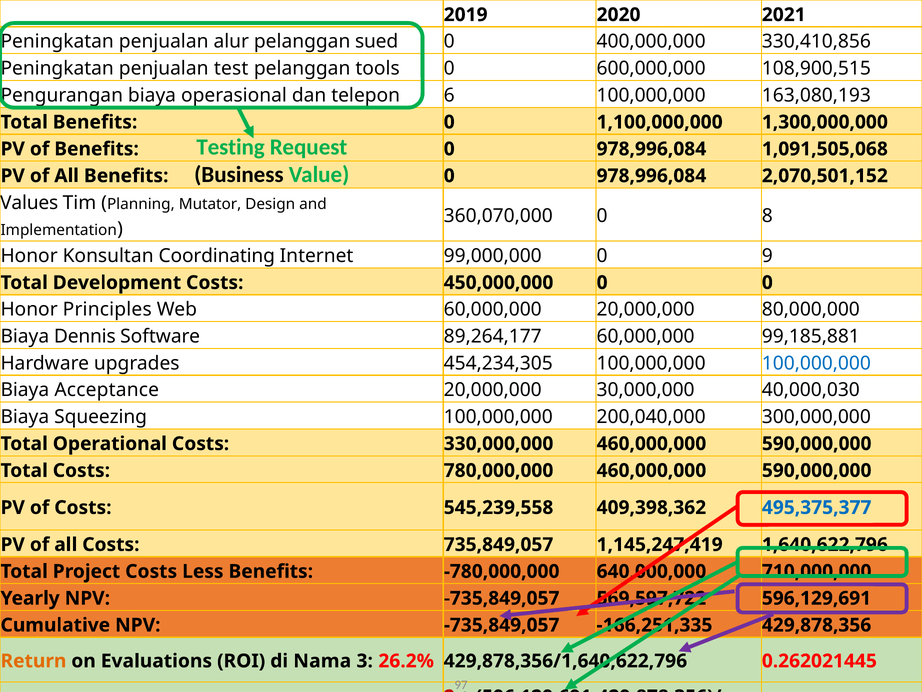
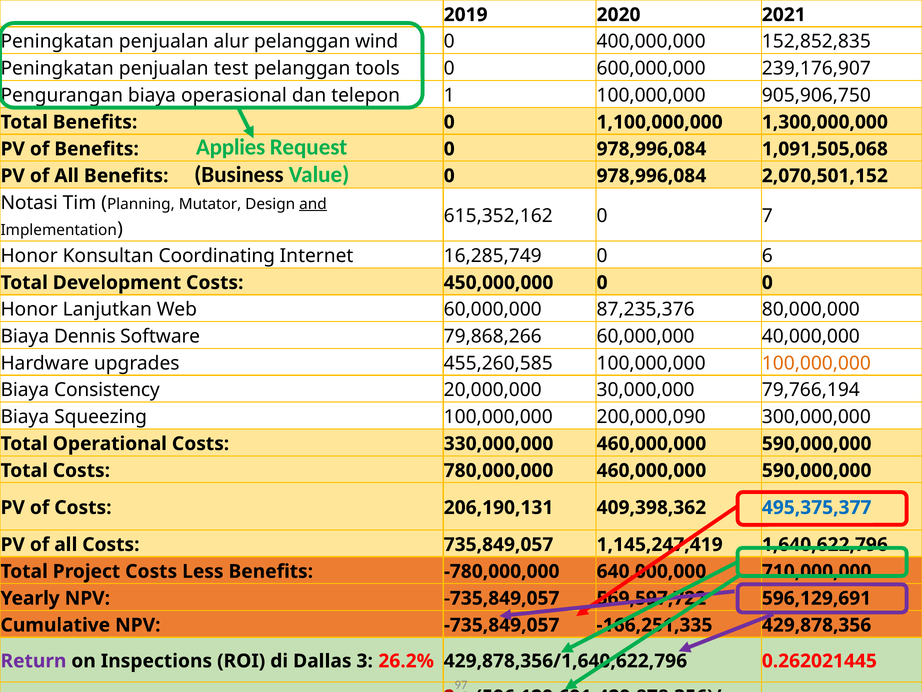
sued: sued -> wind
330,410,856: 330,410,856 -> 152,852,835
108,900,515: 108,900,515 -> 239,176,907
6: 6 -> 1
163,080,193: 163,080,193 -> 905,906,750
Testing: Testing -> Applies
Values: Values -> Notasi
and underline: none -> present
360,070,000: 360,070,000 -> 615,352,162
8: 8 -> 7
99,000,000: 99,000,000 -> 16,285,749
9: 9 -> 6
Principles: Principles -> Lanjutkan
60,000,000 20,000,000: 20,000,000 -> 87,235,376
89,264,177: 89,264,177 -> 79,868,266
99,185,881: 99,185,881 -> 40,000,000
454,234,305: 454,234,305 -> 455,260,585
100,000,000 at (816, 363) colour: blue -> orange
Acceptance: Acceptance -> Consistency
40,000,030: 40,000,030 -> 79,766,194
200,040,000: 200,040,000 -> 200,000,090
545,239,558: 545,239,558 -> 206,190,131
Return colour: orange -> purple
Evaluations: Evaluations -> Inspections
Nama: Nama -> Dallas
